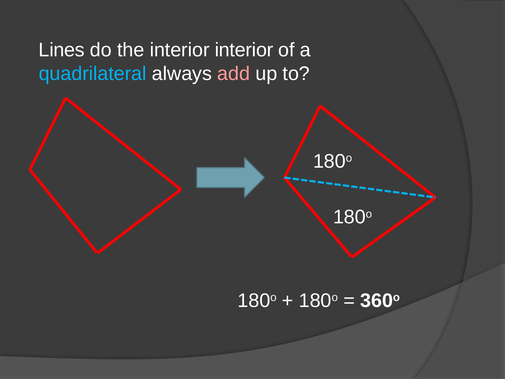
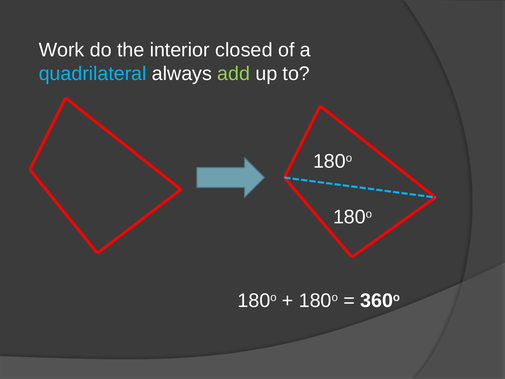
Lines: Lines -> Work
interior interior: interior -> closed
add colour: pink -> light green
